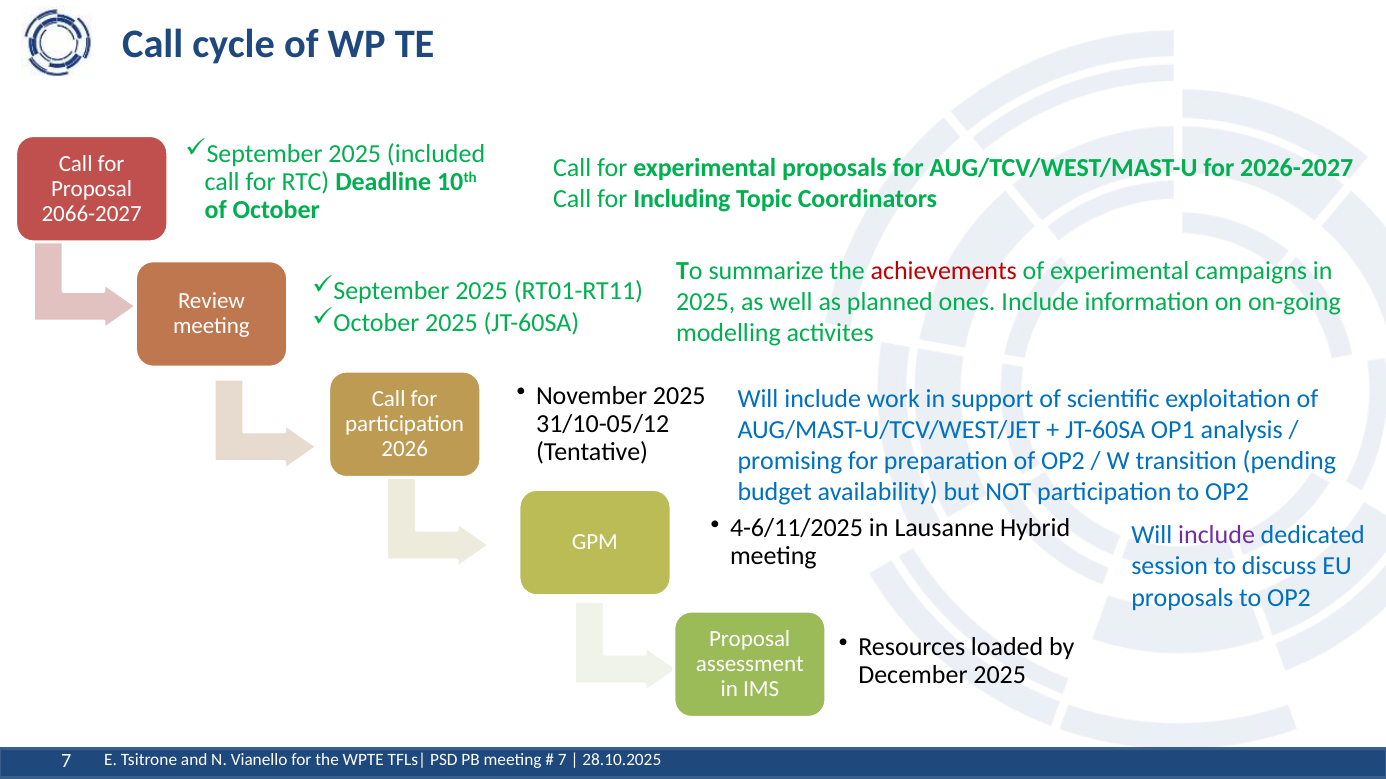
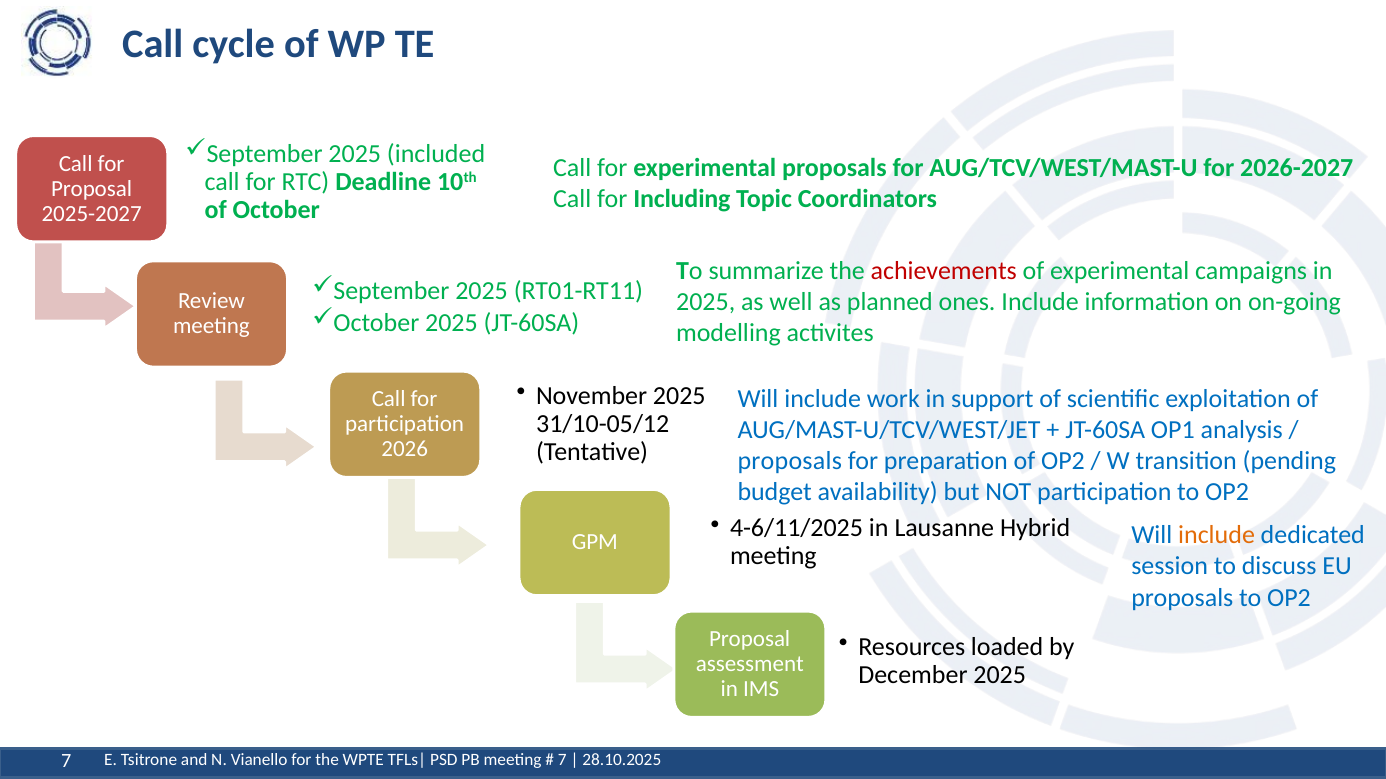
2066-2027: 2066-2027 -> 2025-2027
promising at (790, 461): promising -> proposals
include at (1217, 536) colour: purple -> orange
